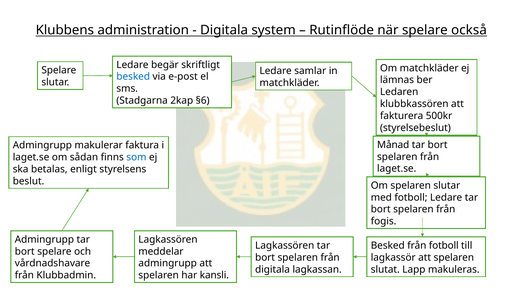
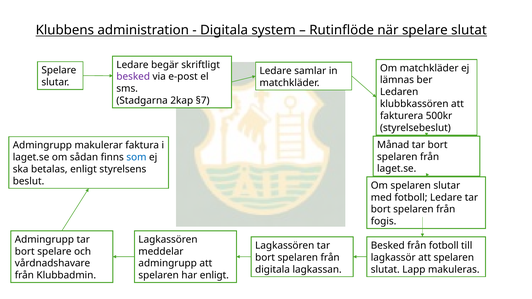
spelare också: också -> slutat
besked at (133, 77) colour: blue -> purple
§6: §6 -> §7
har kansli: kansli -> enligt
